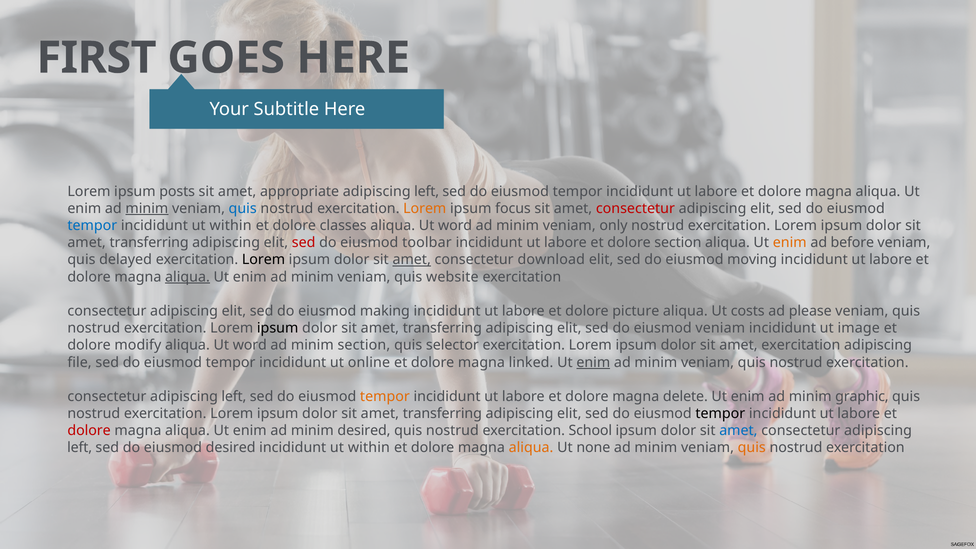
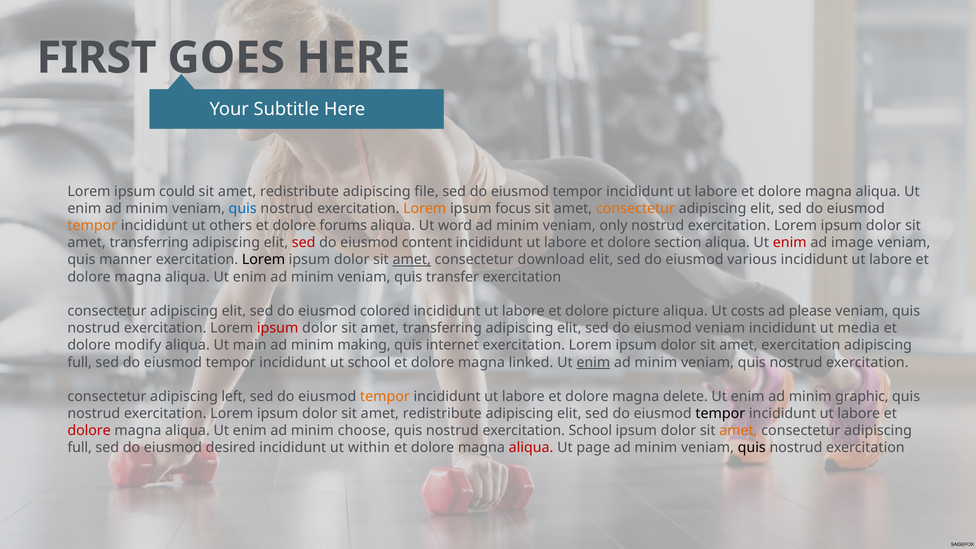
posts: posts -> could
appropriate at (300, 191): appropriate -> redistribute
left at (427, 191): left -> file
minim at (147, 209) underline: present -> none
consectetur at (635, 209) colour: red -> orange
tempor at (92, 226) colour: blue -> orange
within at (231, 226): within -> others
classes: classes -> forums
toolbar: toolbar -> content
enim at (790, 243) colour: orange -> red
before: before -> image
delayed: delayed -> manner
moving: moving -> various
aliqua at (187, 277) underline: present -> none
website: website -> transfer
making: making -> colored
ipsum at (278, 328) colour: black -> red
image: image -> media
word at (250, 345): word -> main
minim section: section -> making
selector: selector -> internet
file at (80, 362): file -> full
ut online: online -> school
transferring at (442, 414): transferring -> redistribute
minim desired: desired -> choose
amet at (738, 431) colour: blue -> orange
left at (80, 448): left -> full
aliqua at (531, 448) colour: orange -> red
none: none -> page
quis at (752, 448) colour: orange -> black
